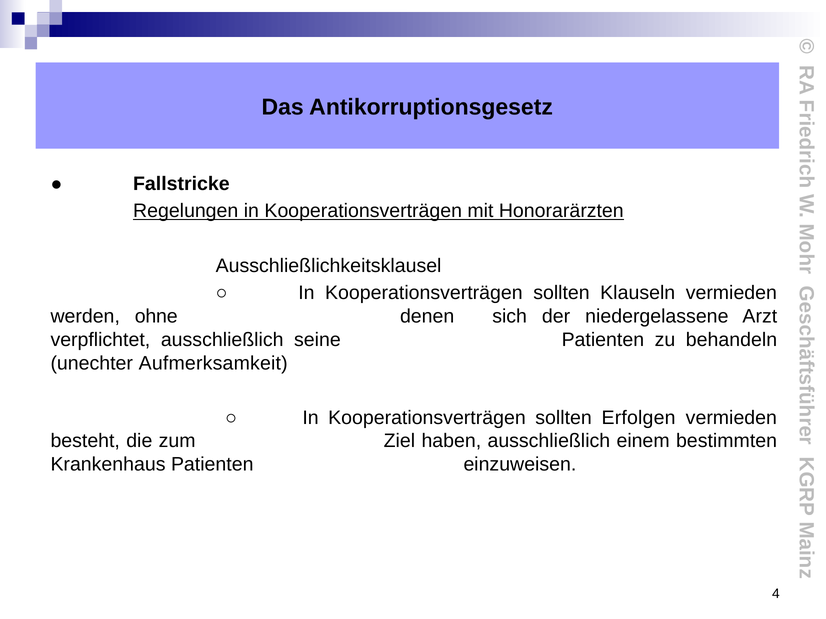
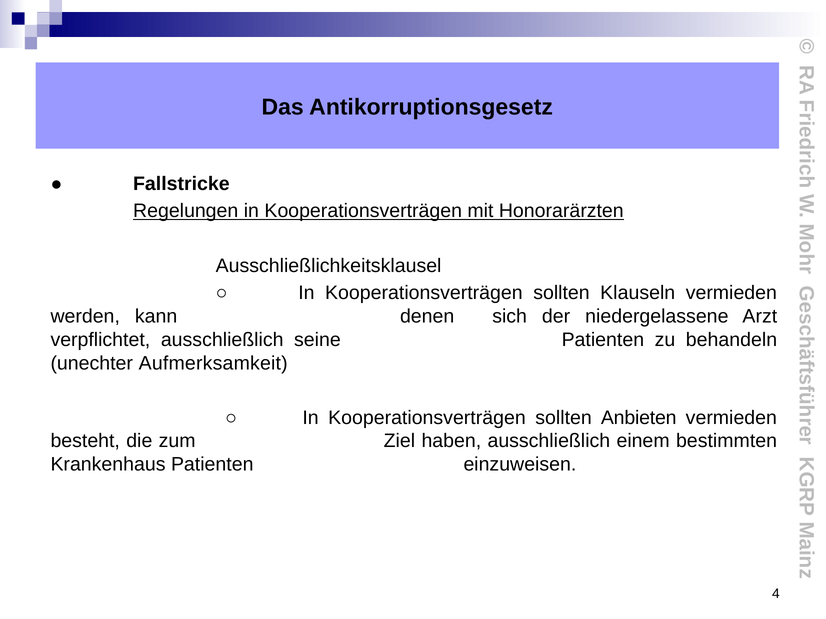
ohne: ohne -> kann
Erfolgen: Erfolgen -> Anbieten
